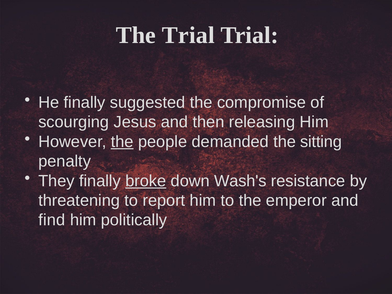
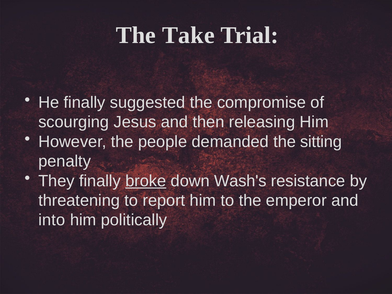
The Trial: Trial -> Take
the at (122, 142) underline: present -> none
find: find -> into
